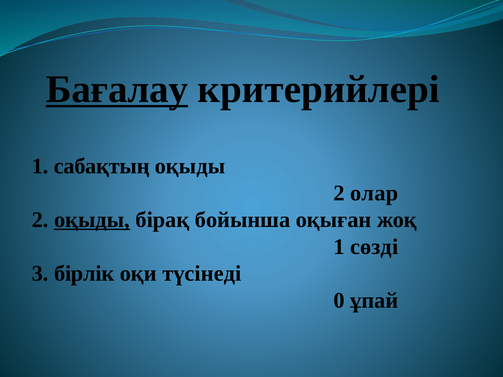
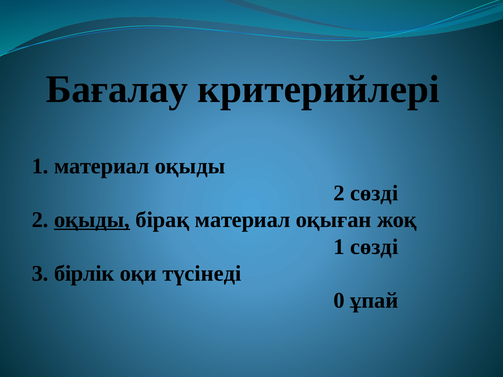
Бағалау underline: present -> none
1 сабақтың: сабақтың -> материал
2 олар: олар -> сөзді
бірақ бойынша: бойынша -> материал
